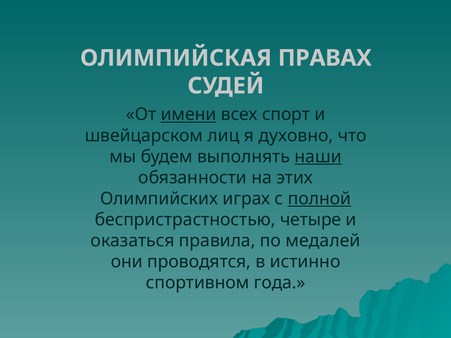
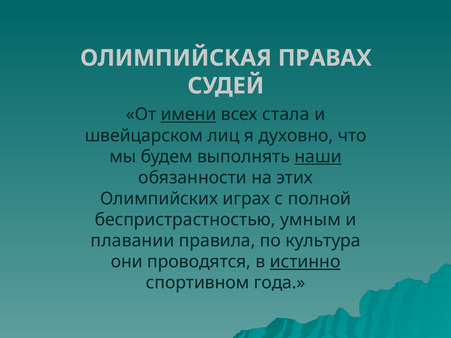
спорт: спорт -> стала
полной underline: present -> none
четыре: четыре -> умным
оказаться: оказаться -> плавании
медалей: медалей -> культура
истинно underline: none -> present
